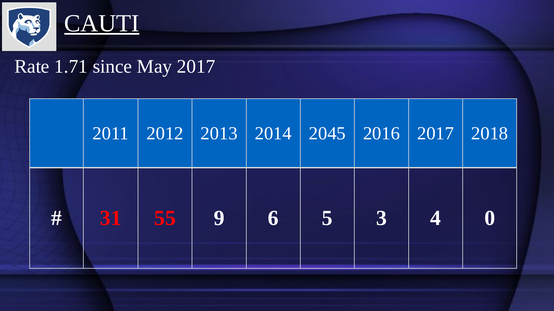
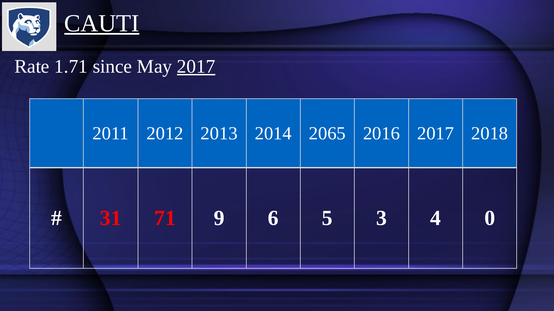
2017 at (196, 67) underline: none -> present
2045: 2045 -> 2065
55: 55 -> 71
